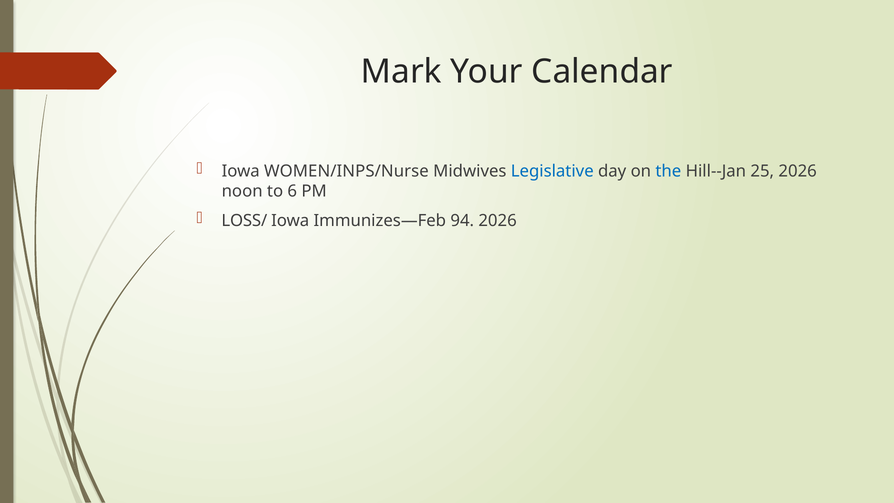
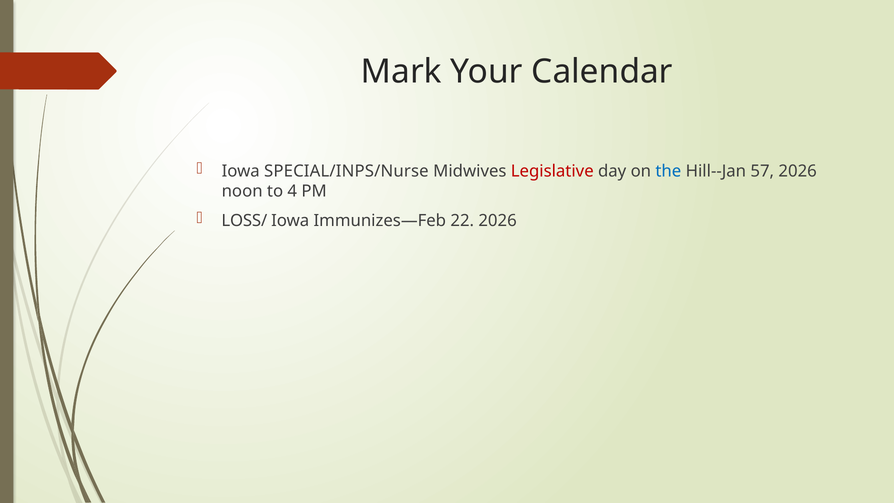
WOMEN/INPS/Nurse: WOMEN/INPS/Nurse -> SPECIAL/INPS/Nurse
Legislative colour: blue -> red
25: 25 -> 57
6: 6 -> 4
94: 94 -> 22
